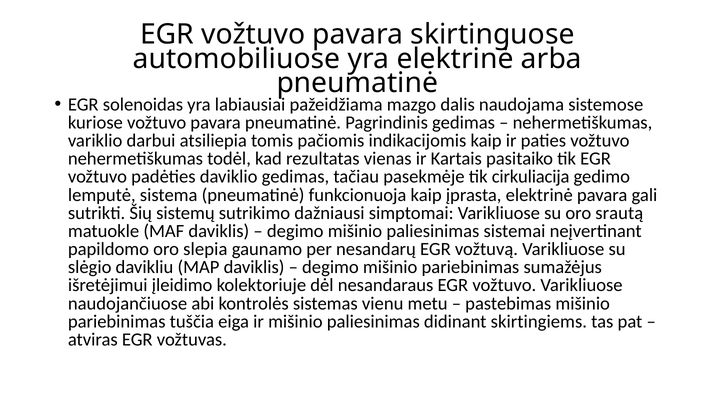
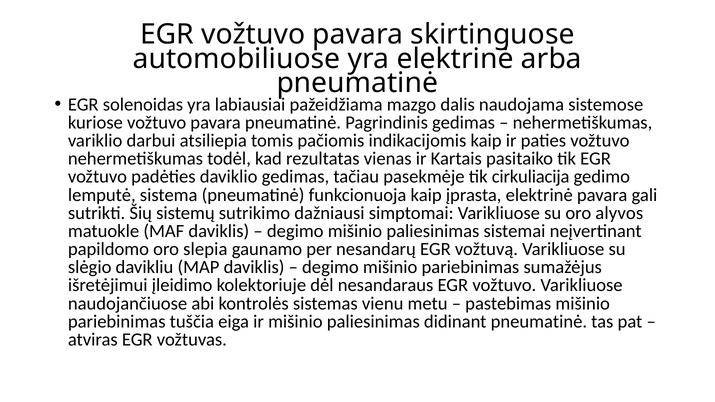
srautą: srautą -> alyvos
didinant skirtingiems: skirtingiems -> pneumatinė
